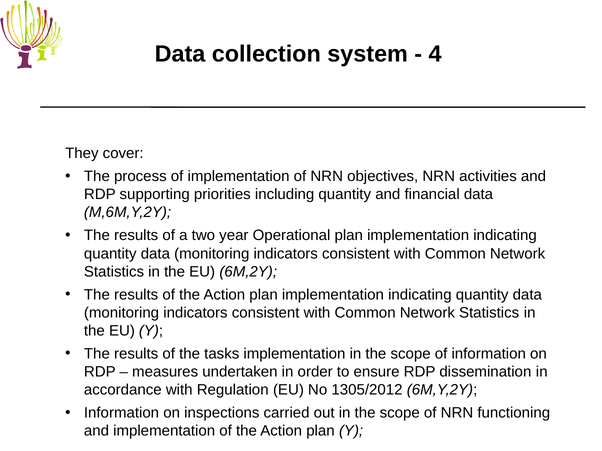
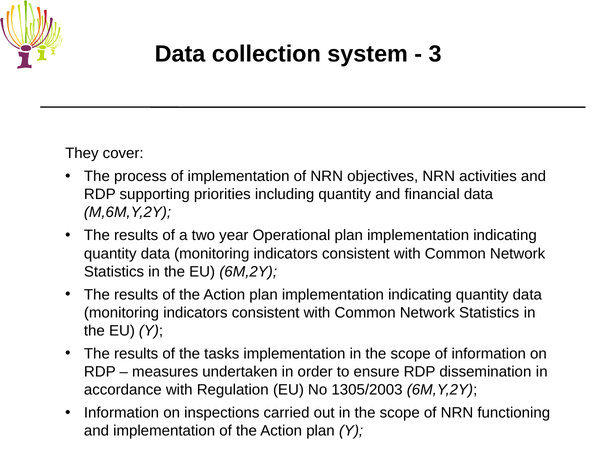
4: 4 -> 3
1305/2012: 1305/2012 -> 1305/2003
